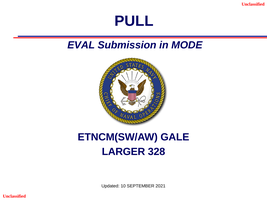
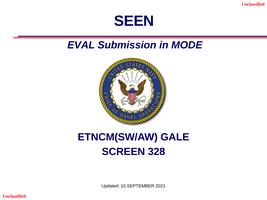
PULL: PULL -> SEEN
LARGER: LARGER -> SCREEN
